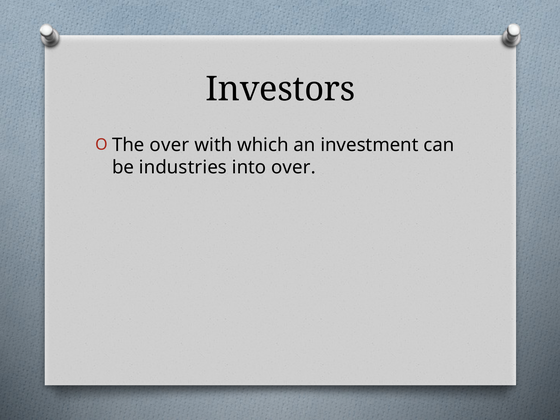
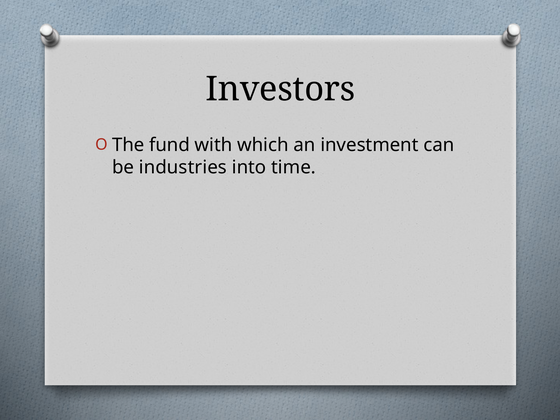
The over: over -> fund
into over: over -> time
